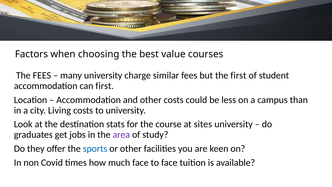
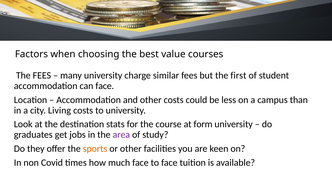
can first: first -> face
sites: sites -> form
sports colour: blue -> orange
